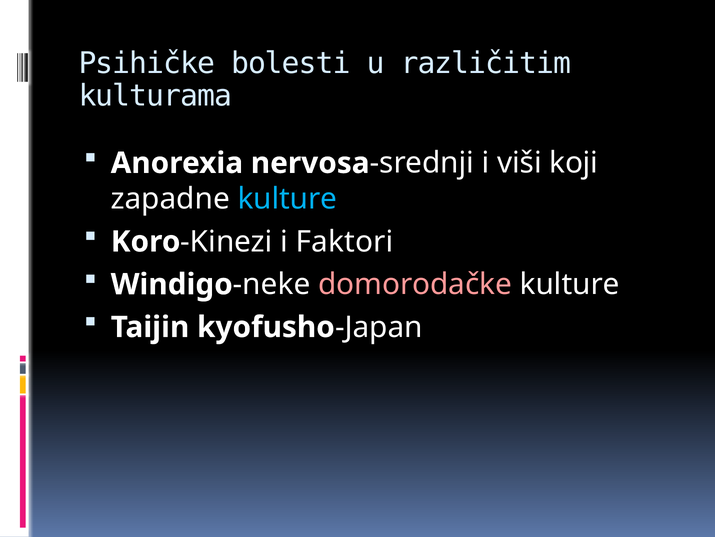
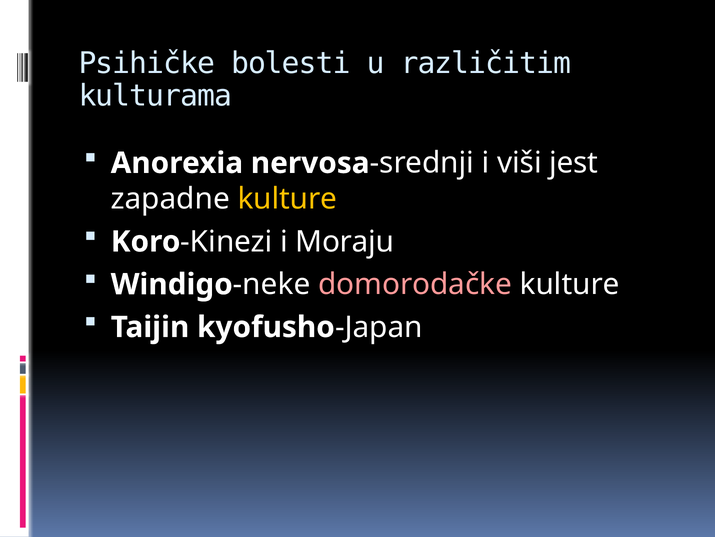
koji: koji -> jest
kulture at (287, 199) colour: light blue -> yellow
Faktori: Faktori -> Moraju
